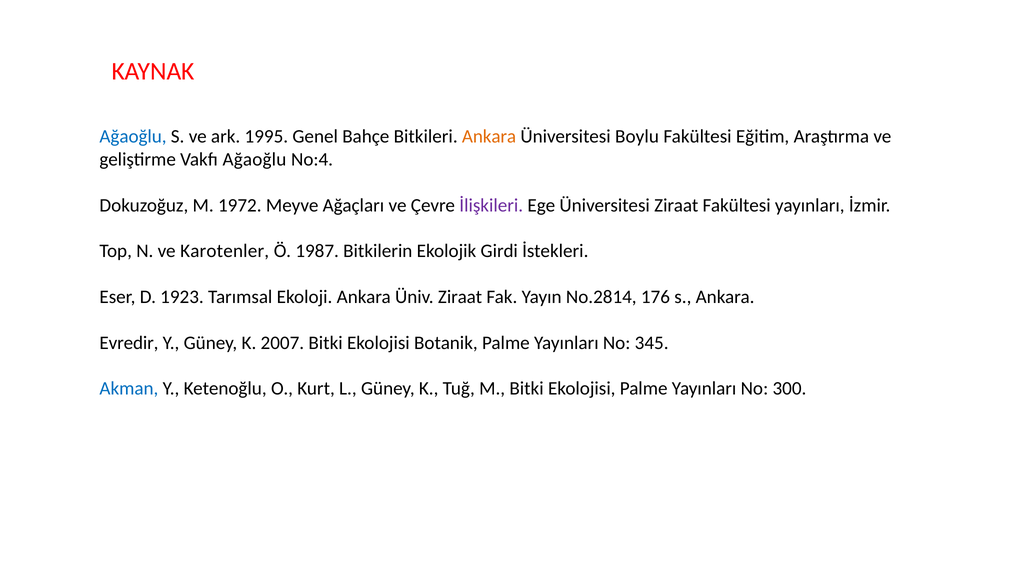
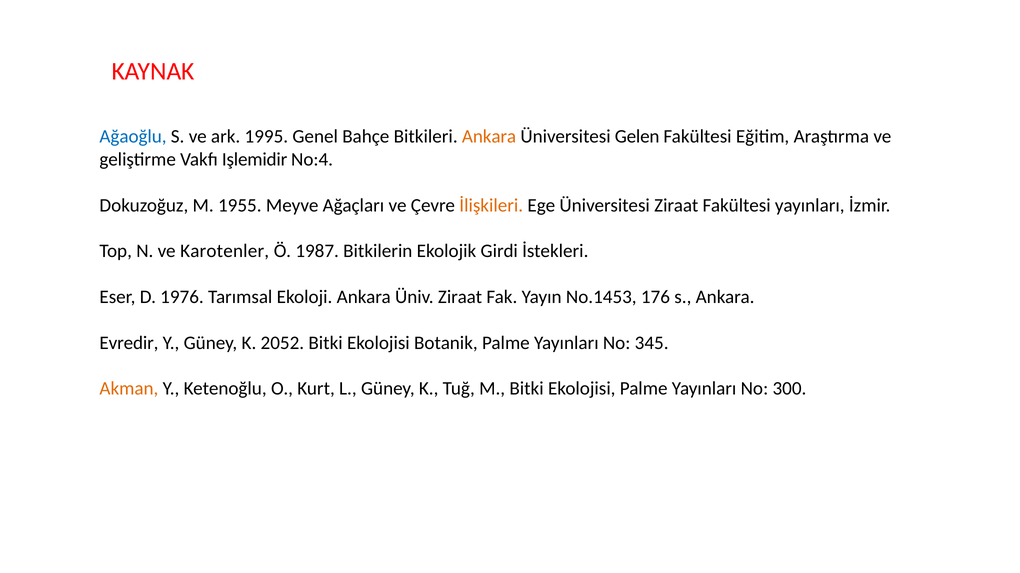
Boylu: Boylu -> Gelen
Vakfı Ağaoğlu: Ağaoğlu -> Işlemidir
1972: 1972 -> 1955
İlişkileri colour: purple -> orange
1923: 1923 -> 1976
No.2814: No.2814 -> No.1453
2007: 2007 -> 2052
Akman colour: blue -> orange
